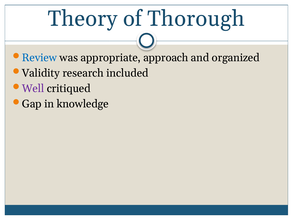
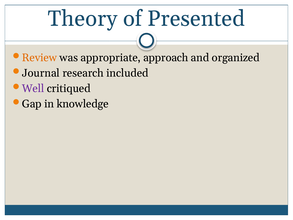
Thorough: Thorough -> Presented
Review colour: blue -> orange
Validity: Validity -> Journal
